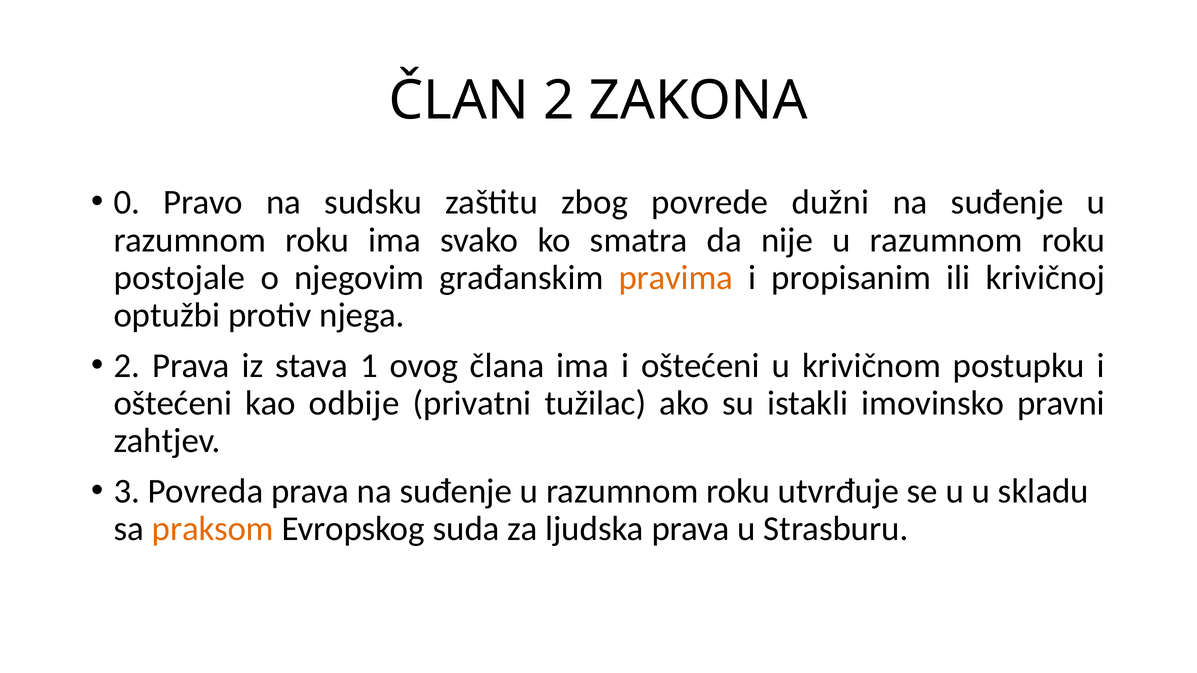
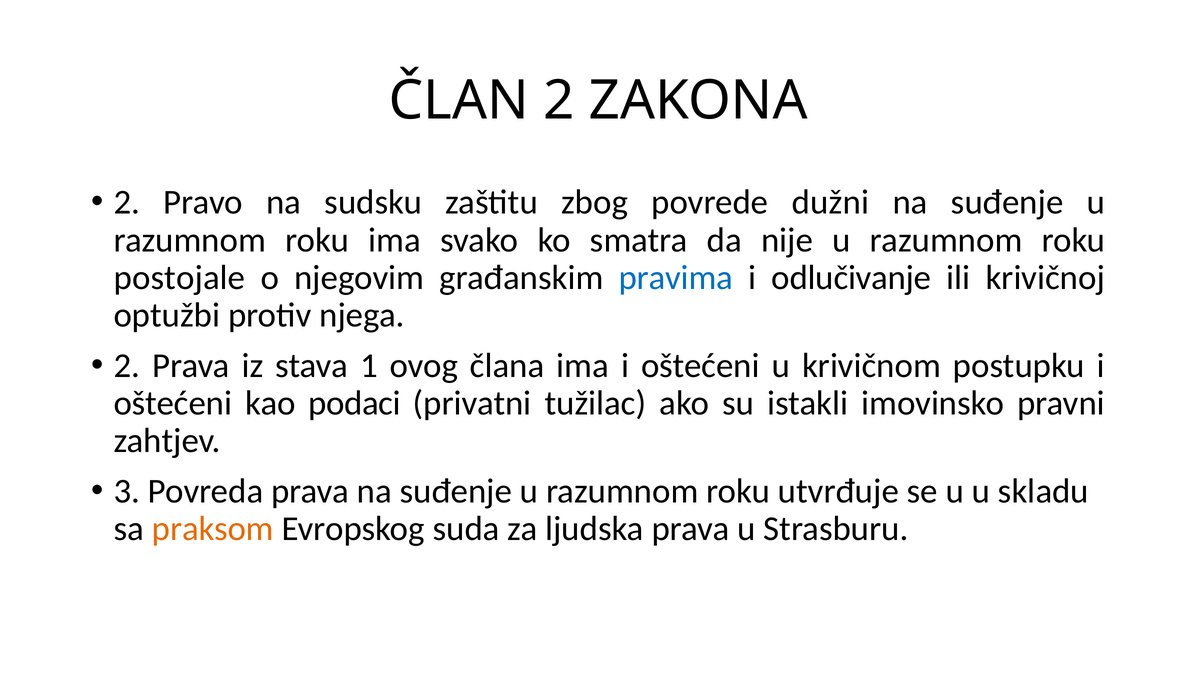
0 at (127, 202): 0 -> 2
pravima colour: orange -> blue
propisanim: propisanim -> odlučivanje
odbije: odbije -> podaci
